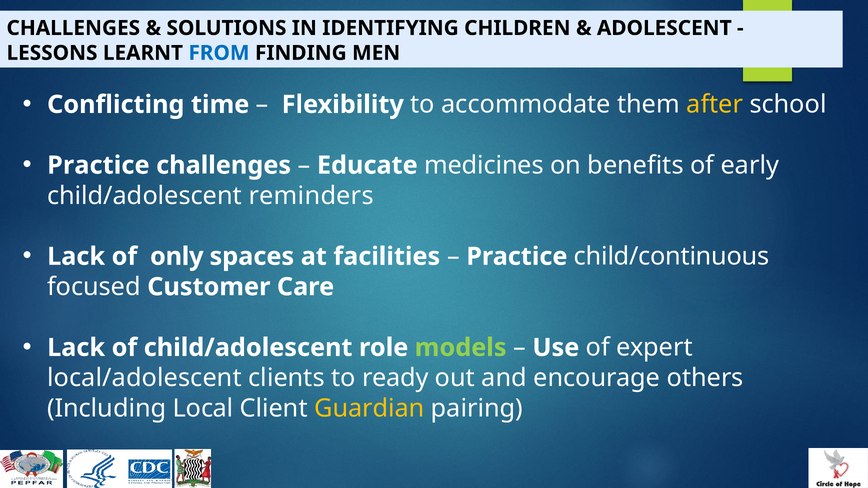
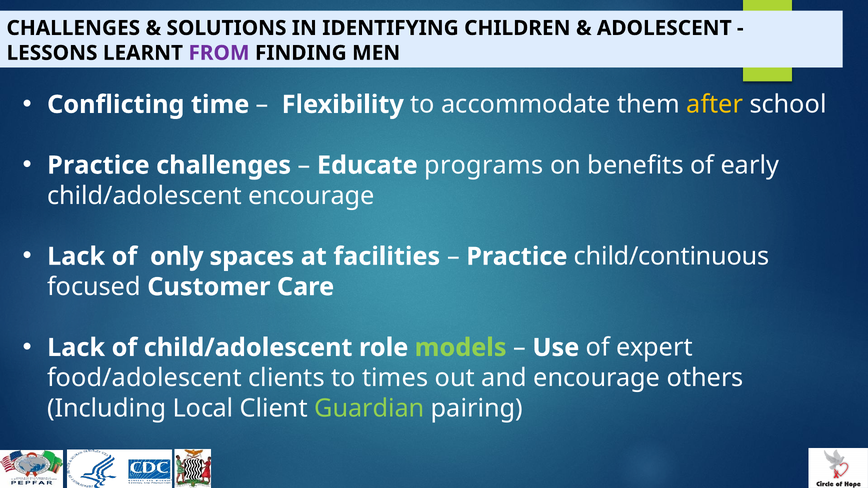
FROM colour: blue -> purple
medicines: medicines -> programs
child/adolescent reminders: reminders -> encourage
local/adolescent: local/adolescent -> food/adolescent
ready: ready -> times
Guardian colour: yellow -> light green
